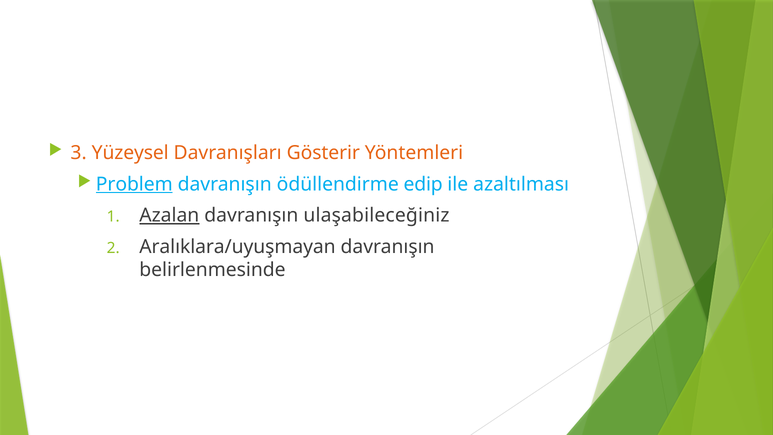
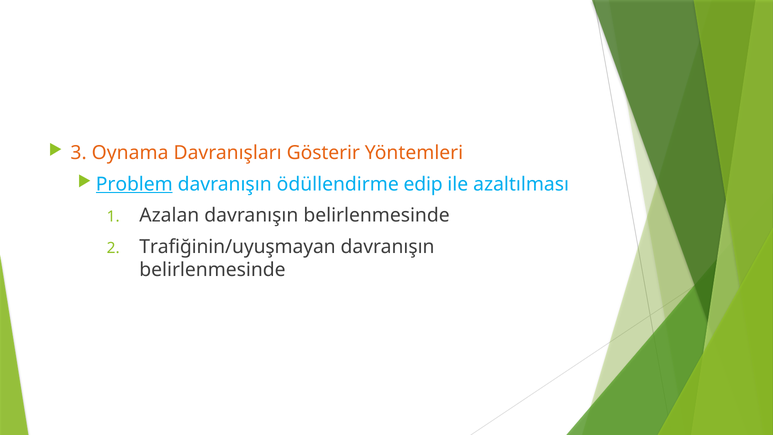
Yüzeysel: Yüzeysel -> Oynama
Azalan underline: present -> none
ulaşabileceğiniz at (376, 215): ulaşabileceğiniz -> belirlenmesinde
Aralıklara/uyuşmayan: Aralıklara/uyuşmayan -> Trafiğinin/uyuşmayan
